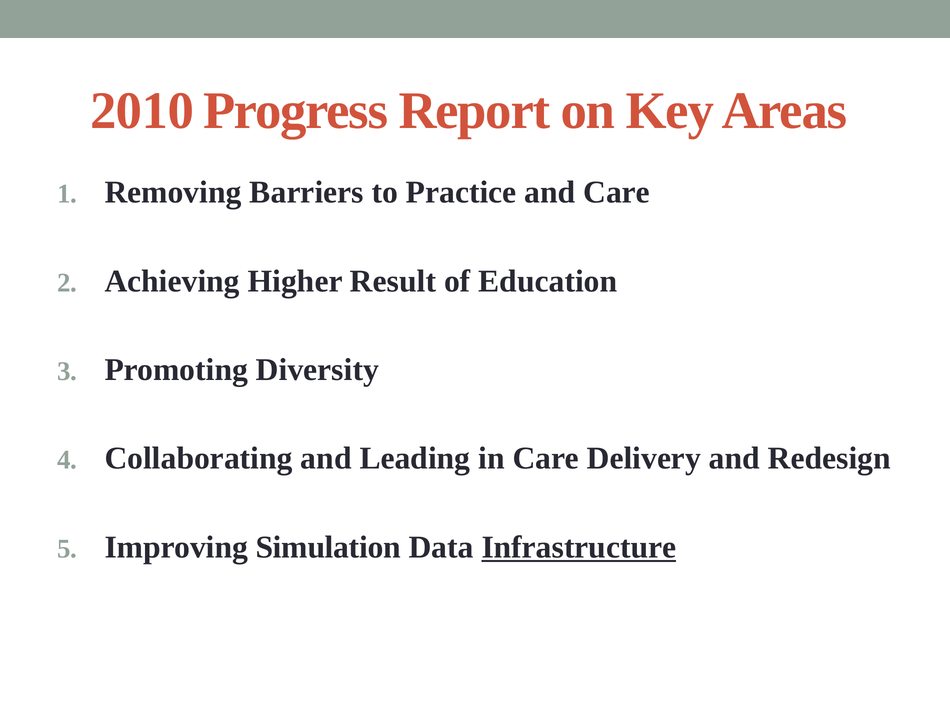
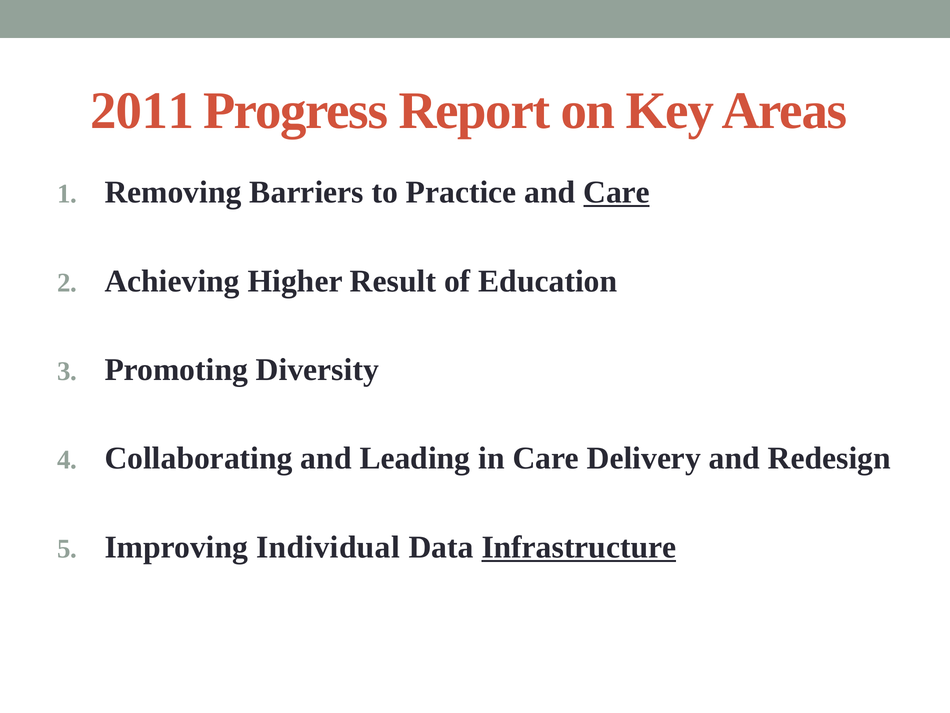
2010: 2010 -> 2011
Care at (616, 192) underline: none -> present
Simulation: Simulation -> Individual
